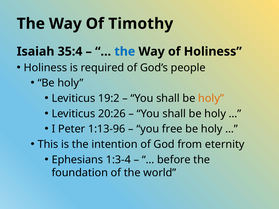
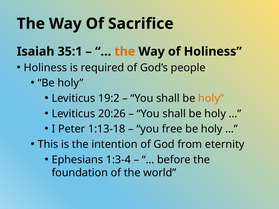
Timothy: Timothy -> Sacrifice
35:4: 35:4 -> 35:1
the at (125, 52) colour: blue -> orange
1:13-96: 1:13-96 -> 1:13-18
